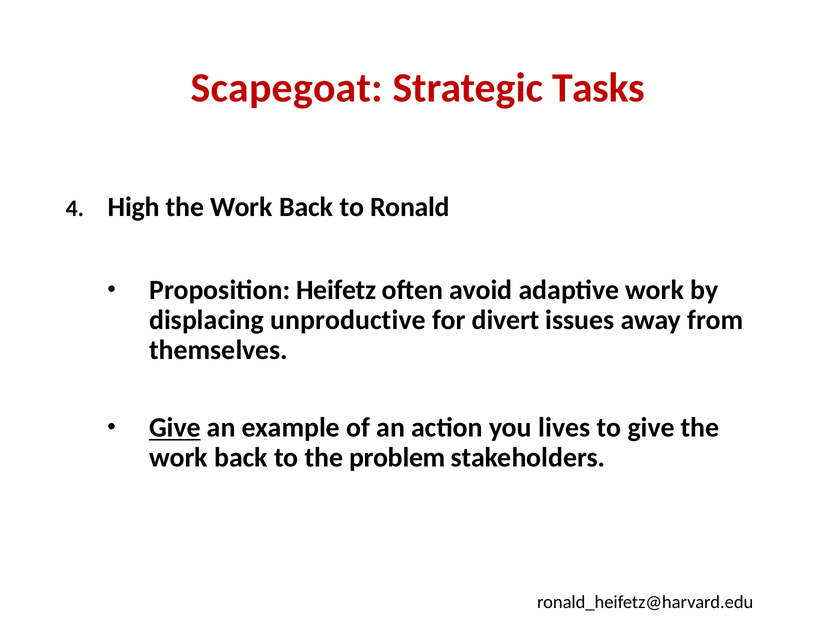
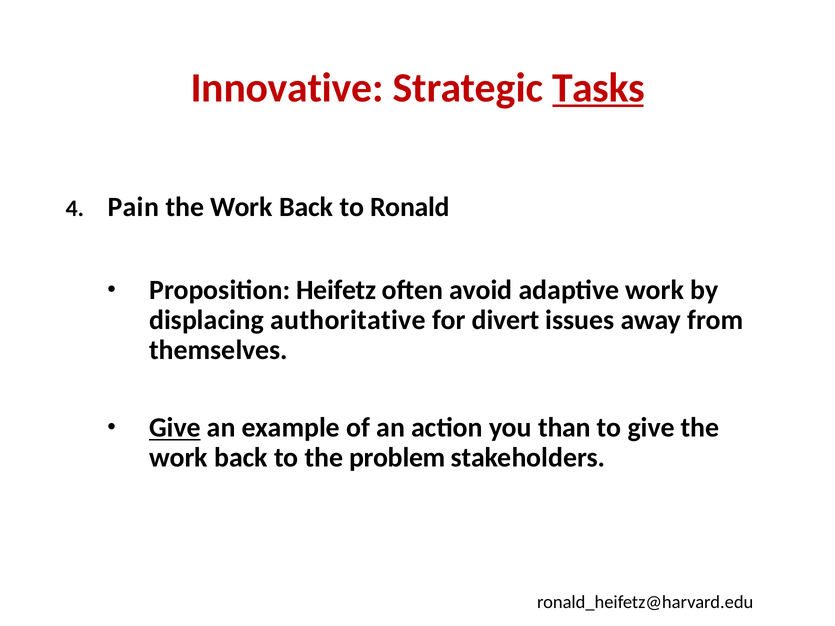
Scapegoat: Scapegoat -> Innovative
Tasks underline: none -> present
High: High -> Pain
unproductive: unproductive -> authoritative
lives: lives -> than
